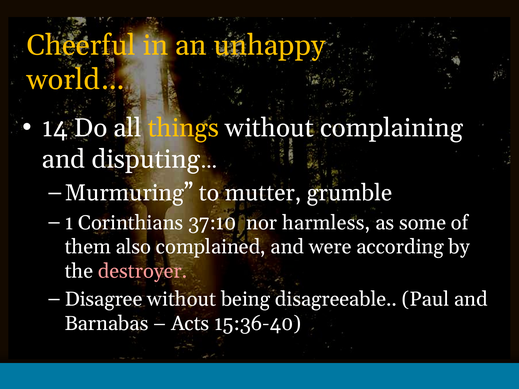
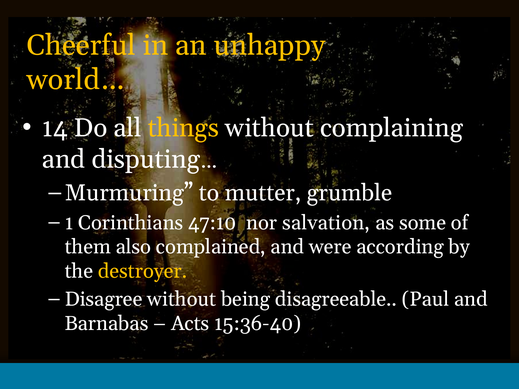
37:10: 37:10 -> 47:10
harmless: harmless -> salvation
destroyer colour: pink -> yellow
